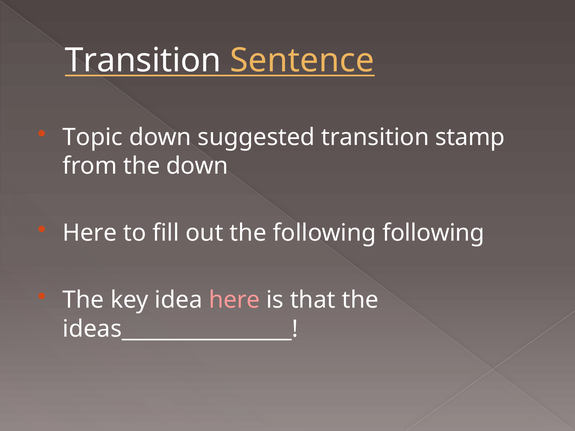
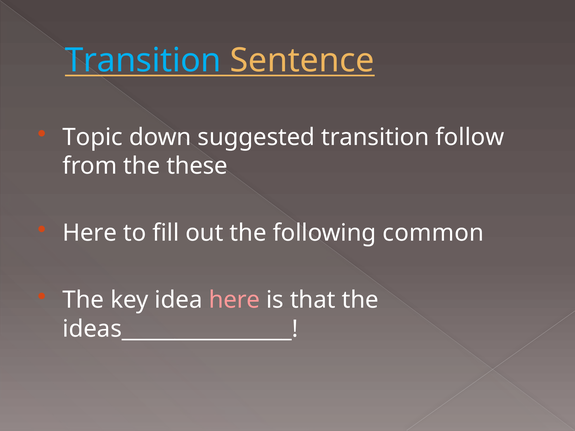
Transition at (143, 60) colour: white -> light blue
stamp: stamp -> follow
the down: down -> these
following following: following -> common
